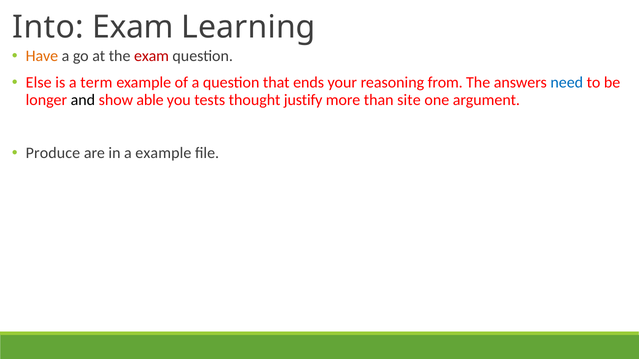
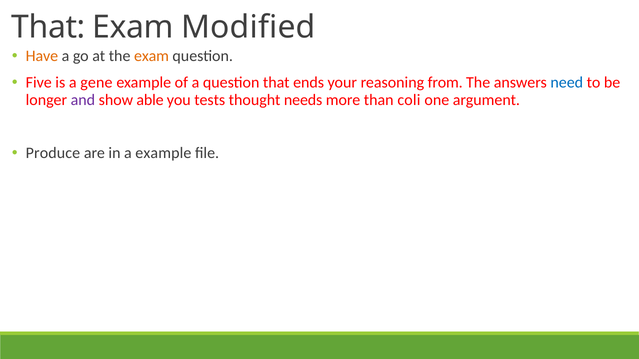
Into at (48, 27): Into -> That
Learning: Learning -> Modified
exam at (152, 56) colour: red -> orange
Else: Else -> Five
term: term -> gene
and colour: black -> purple
justify: justify -> needs
site: site -> coli
